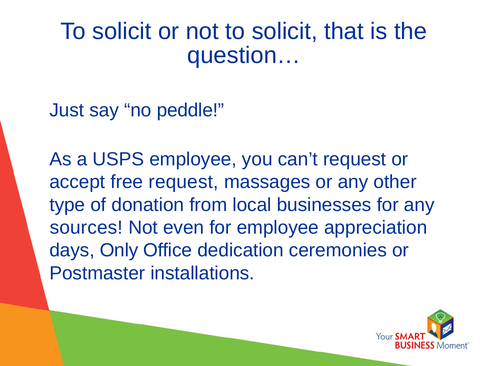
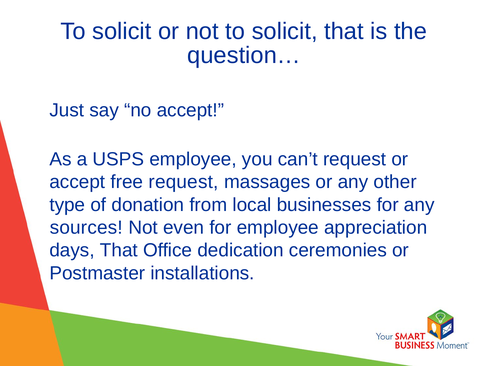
no peddle: peddle -> accept
days Only: Only -> That
